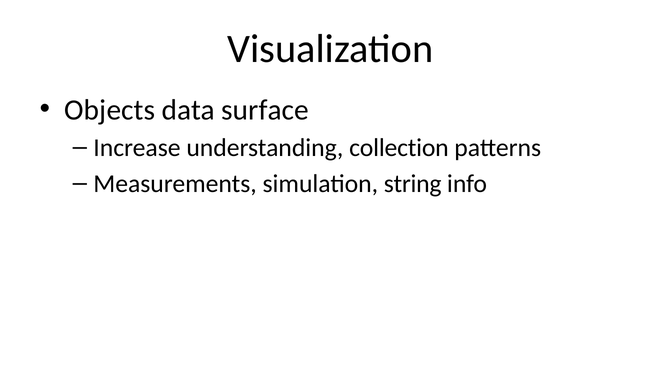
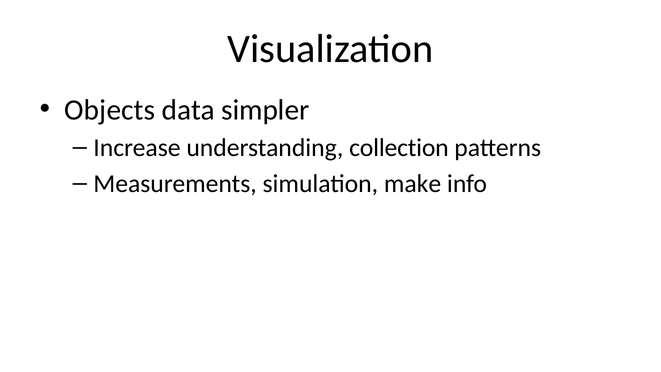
surface: surface -> simpler
string: string -> make
